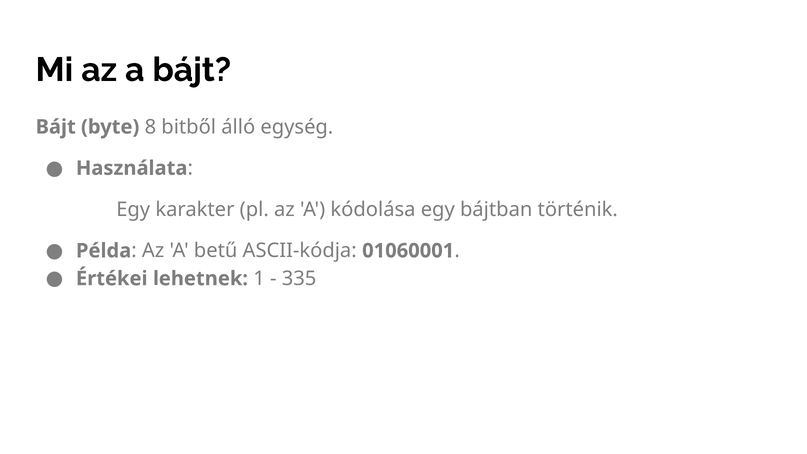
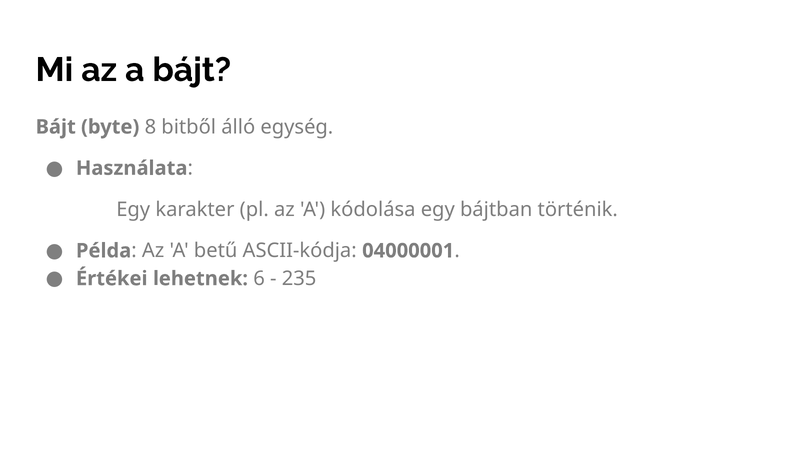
01060001: 01060001 -> 04000001
1: 1 -> 6
335: 335 -> 235
